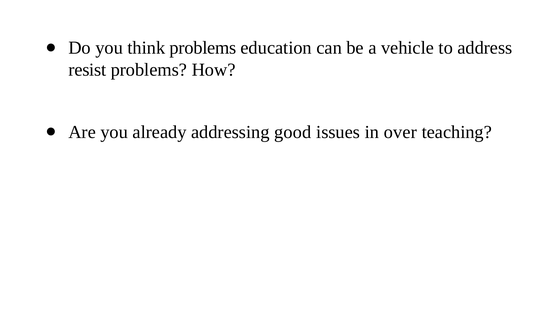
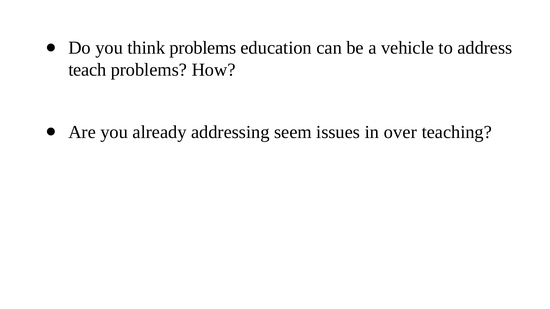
resist: resist -> teach
good: good -> seem
